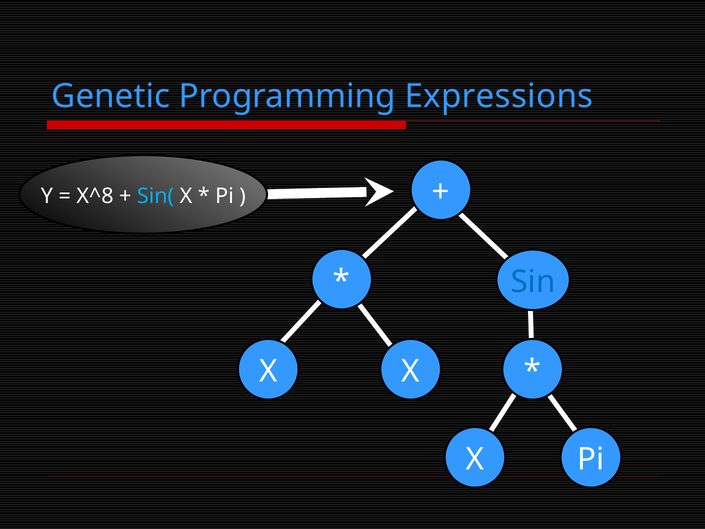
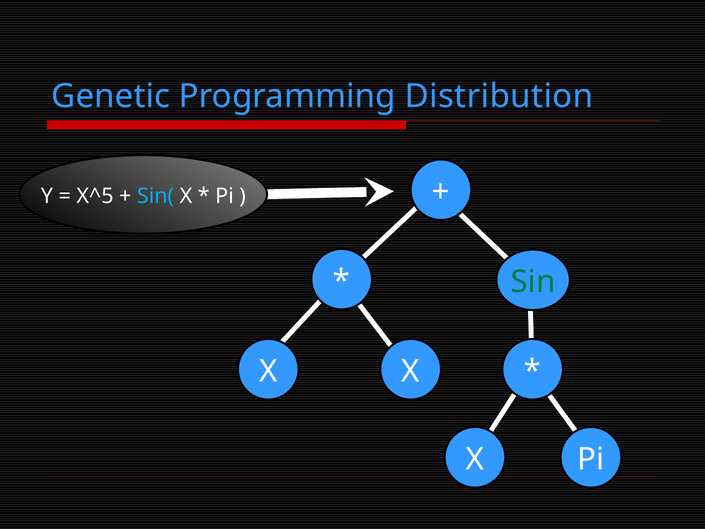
Expressions: Expressions -> Distribution
X^8: X^8 -> X^5
Sin colour: blue -> green
